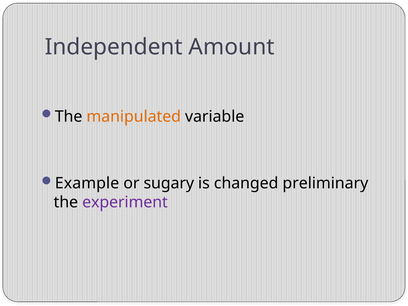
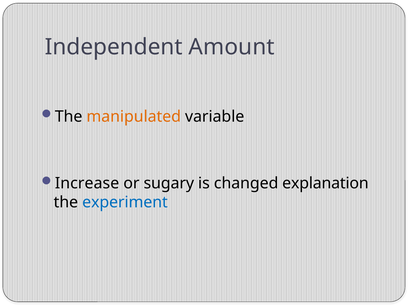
Example: Example -> Increase
preliminary: preliminary -> explanation
experiment colour: purple -> blue
